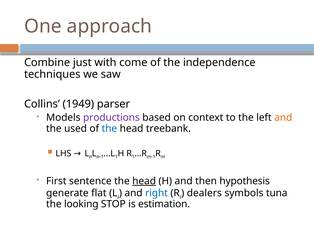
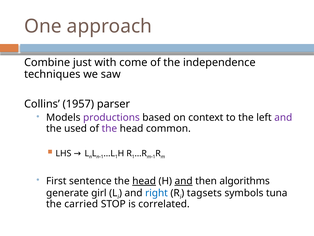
1949: 1949 -> 1957
and at (283, 117) colour: orange -> purple
the at (109, 128) colour: blue -> purple
treebank: treebank -> common
and at (184, 181) underline: none -> present
hypothesis: hypothesis -> algorithms
flat: flat -> girl
dealers: dealers -> tagsets
looking: looking -> carried
estimation: estimation -> correlated
